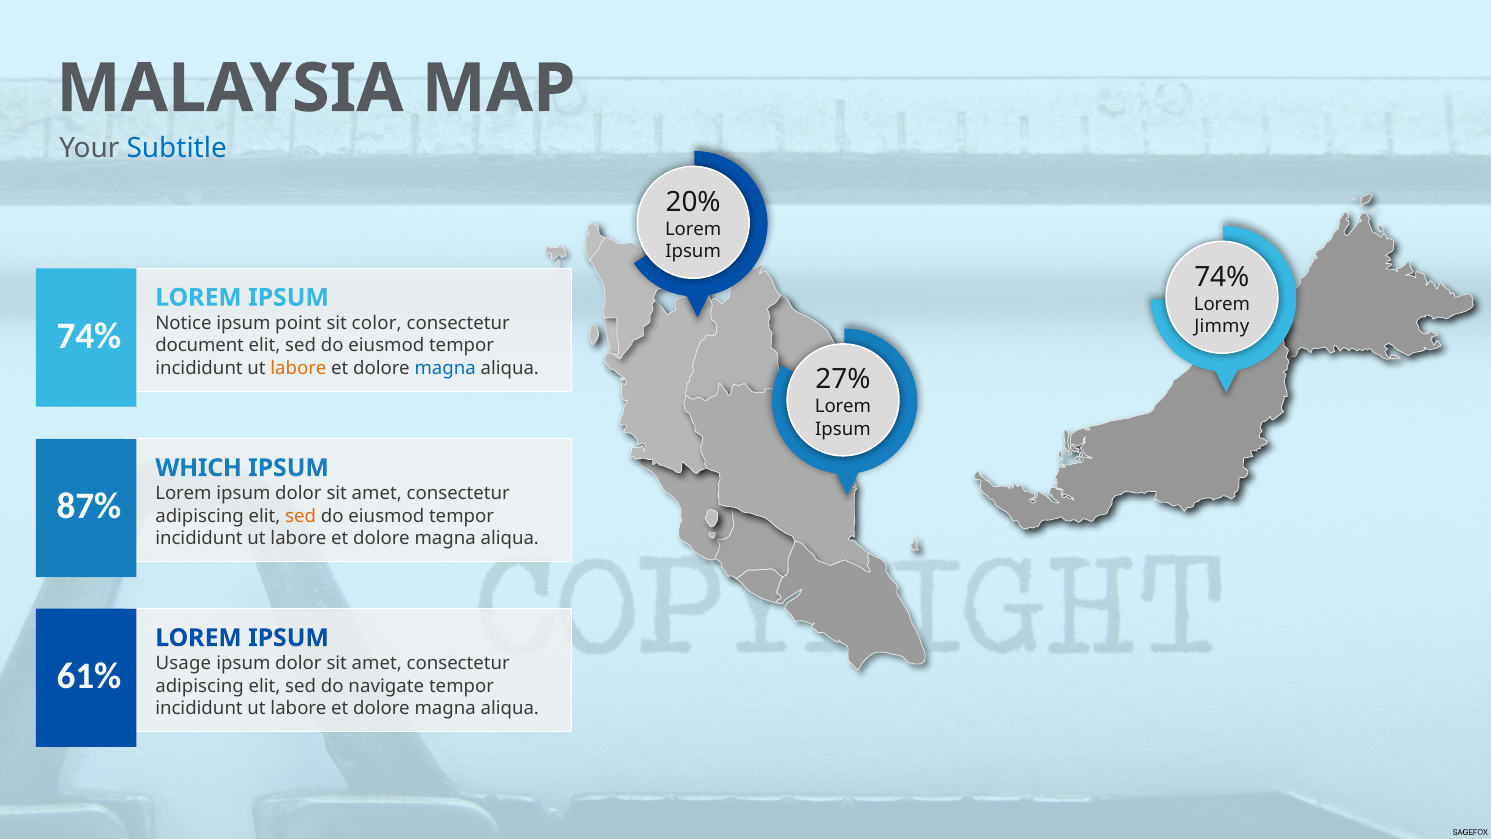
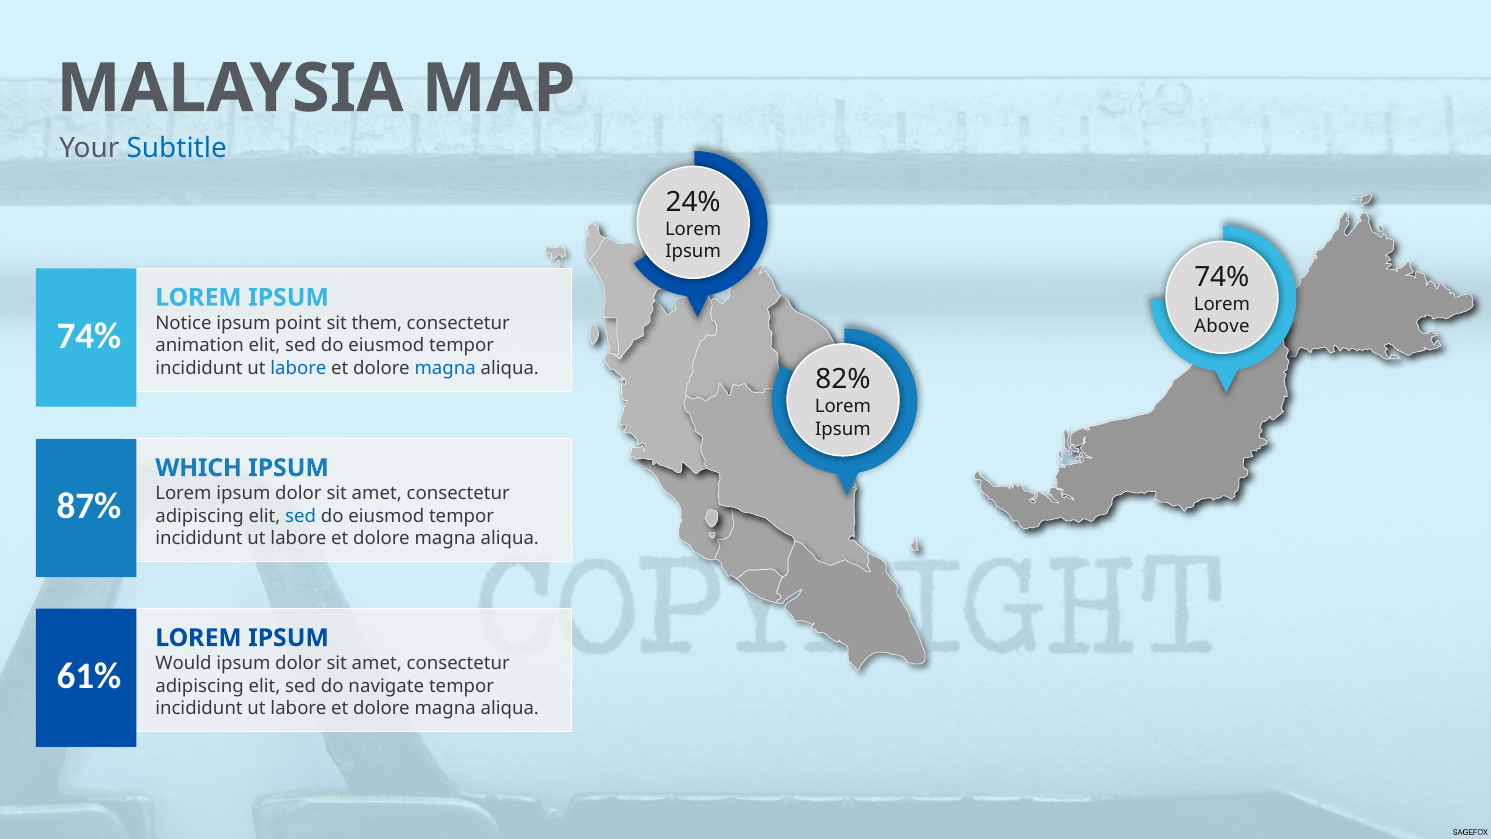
20%: 20% -> 24%
color: color -> them
Jimmy: Jimmy -> Above
document: document -> animation
labore at (298, 368) colour: orange -> blue
27%: 27% -> 82%
sed at (301, 516) colour: orange -> blue
Usage: Usage -> Would
